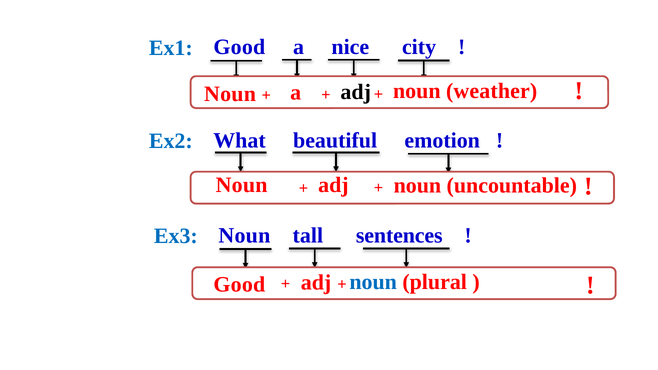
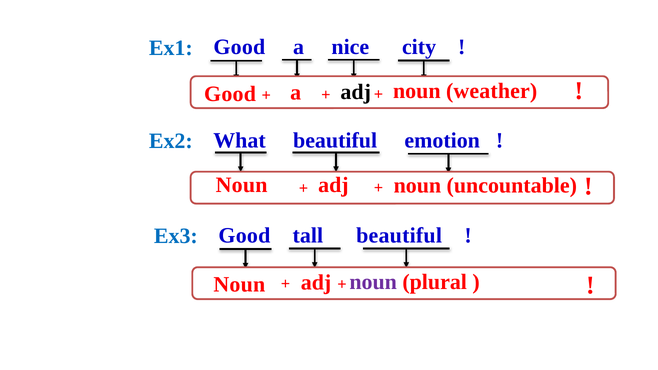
Noun at (230, 94): Noun -> Good
Noun at (244, 236): Noun -> Good
tall sentences: sentences -> beautiful
Good at (239, 285): Good -> Noun
noun at (373, 282) colour: blue -> purple
